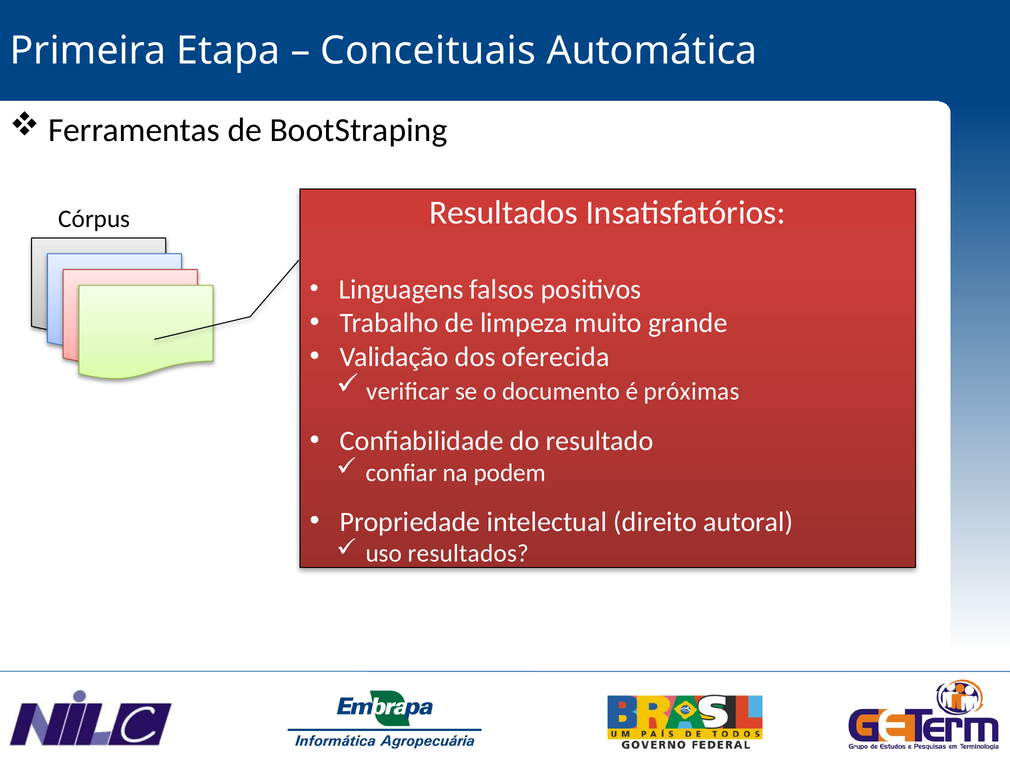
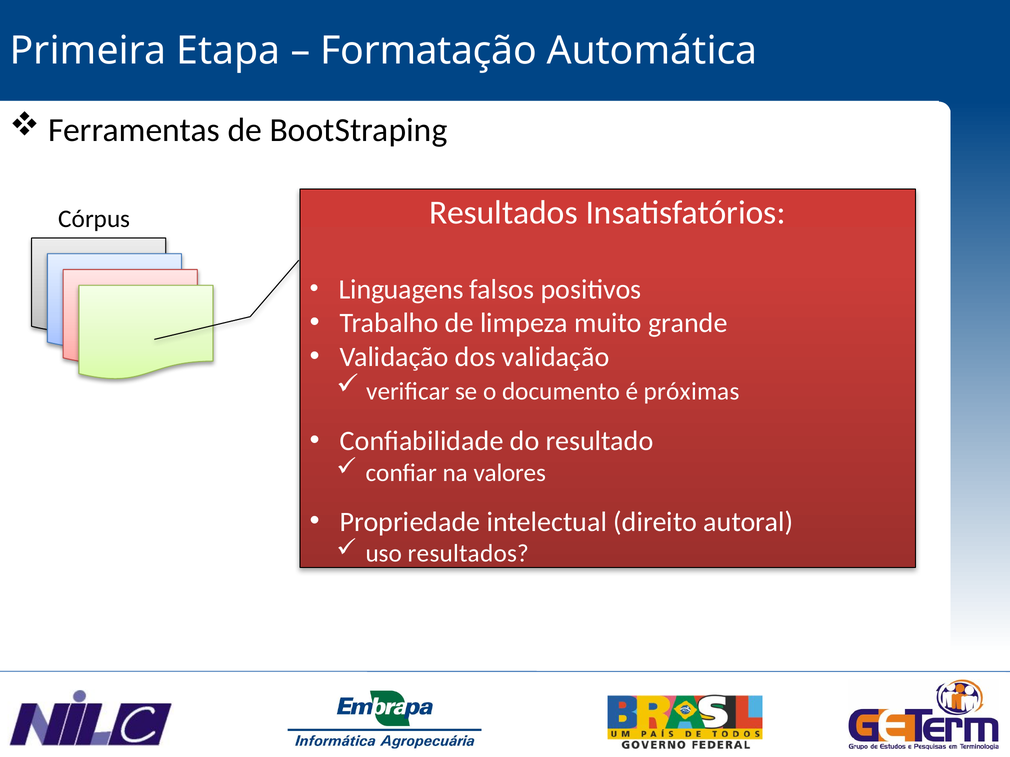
Conceituais: Conceituais -> Formatação
dos oferecida: oferecida -> validação
podem: podem -> valores
